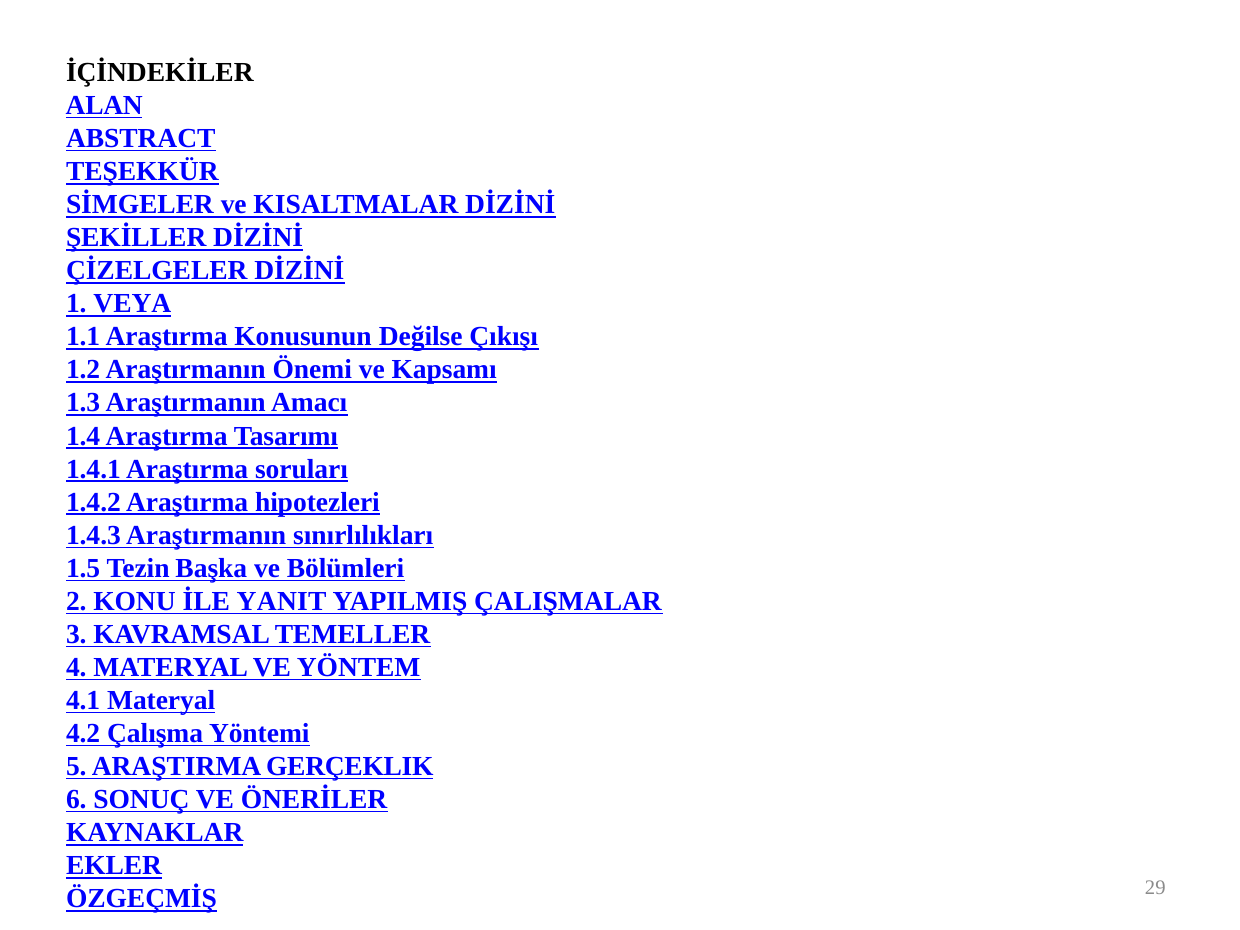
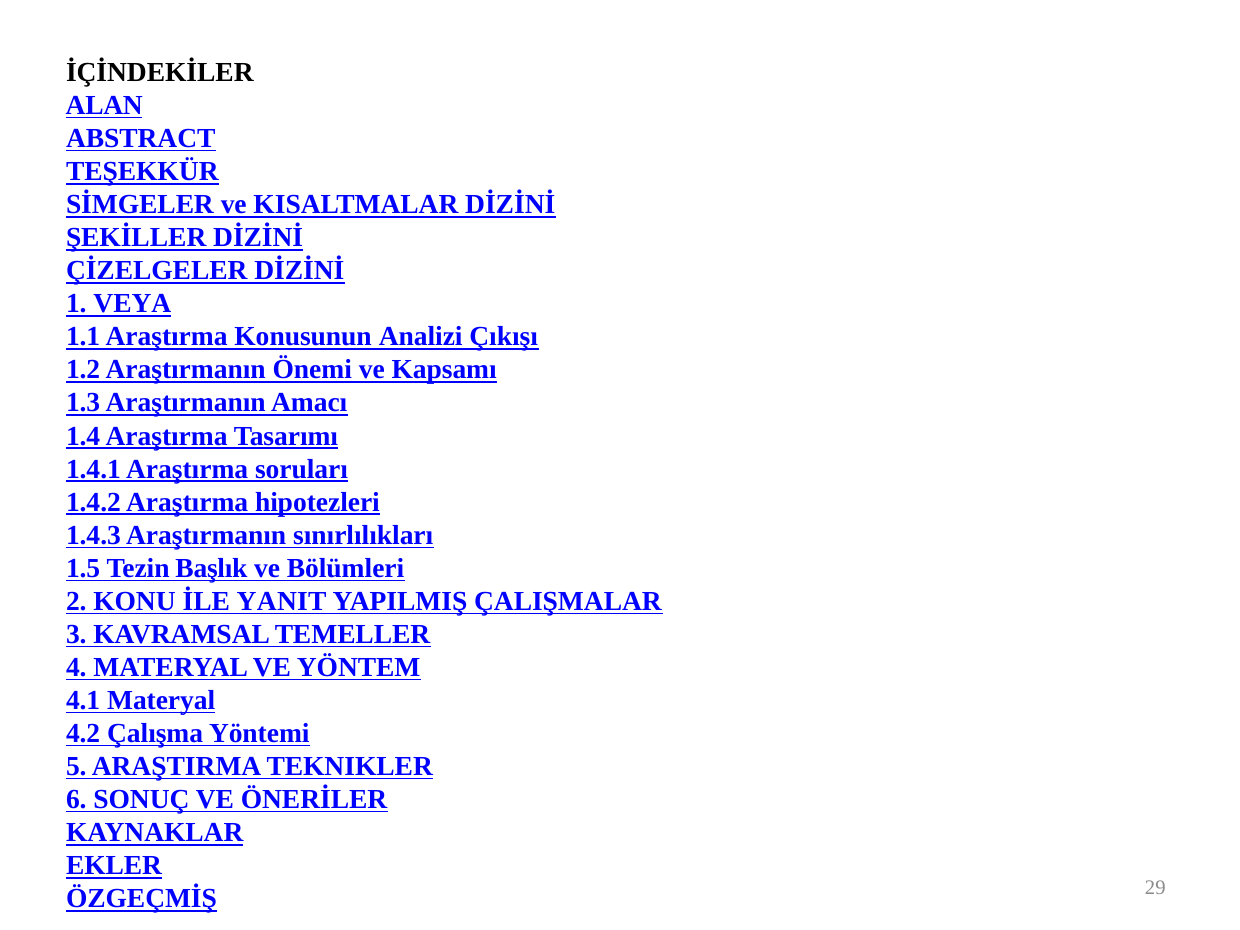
Değilse: Değilse -> Analizi
Başka: Başka -> Başlık
GERÇEKLIK: GERÇEKLIK -> TEKNIKLER
